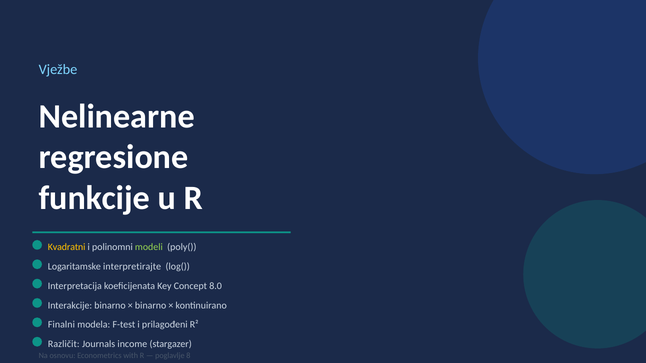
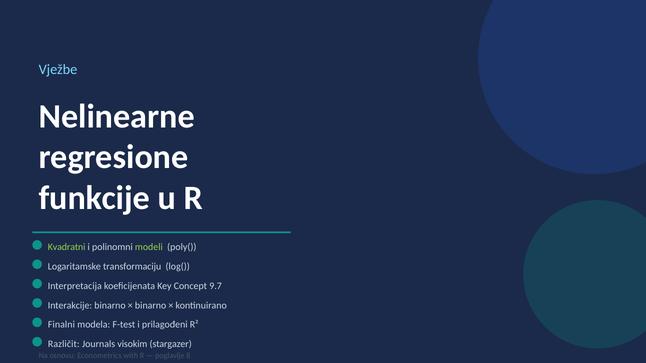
Kvadratni colour: yellow -> light green
interpretirajte: interpretirajte -> transformaciju
8.0: 8.0 -> 9.7
income: income -> visokim
